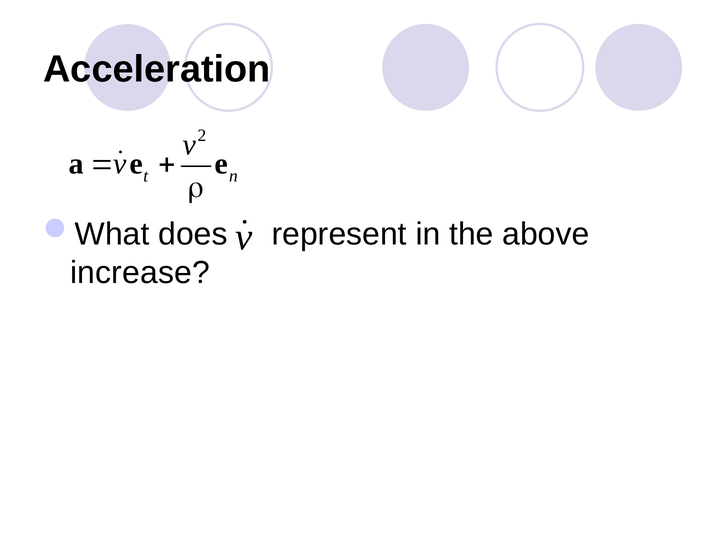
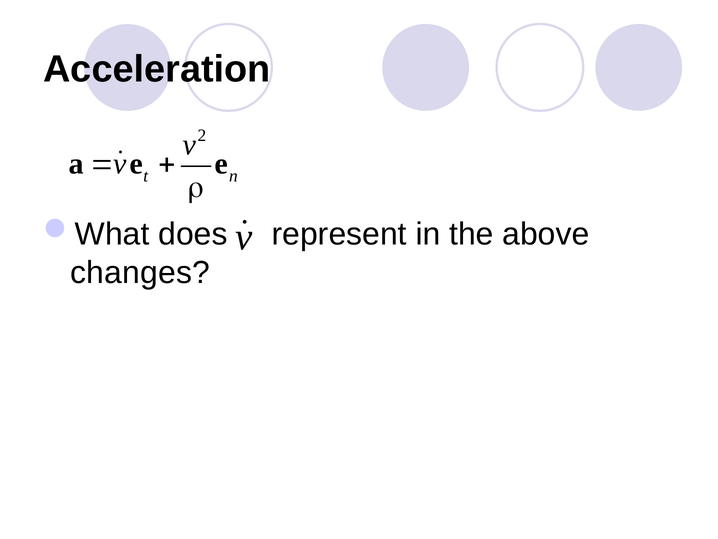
increase: increase -> changes
